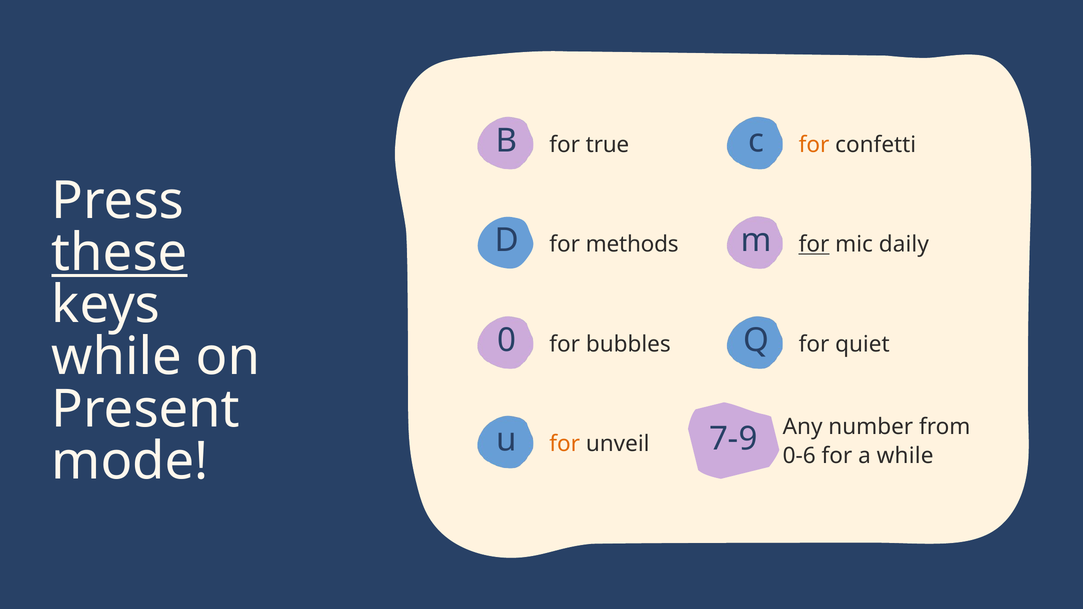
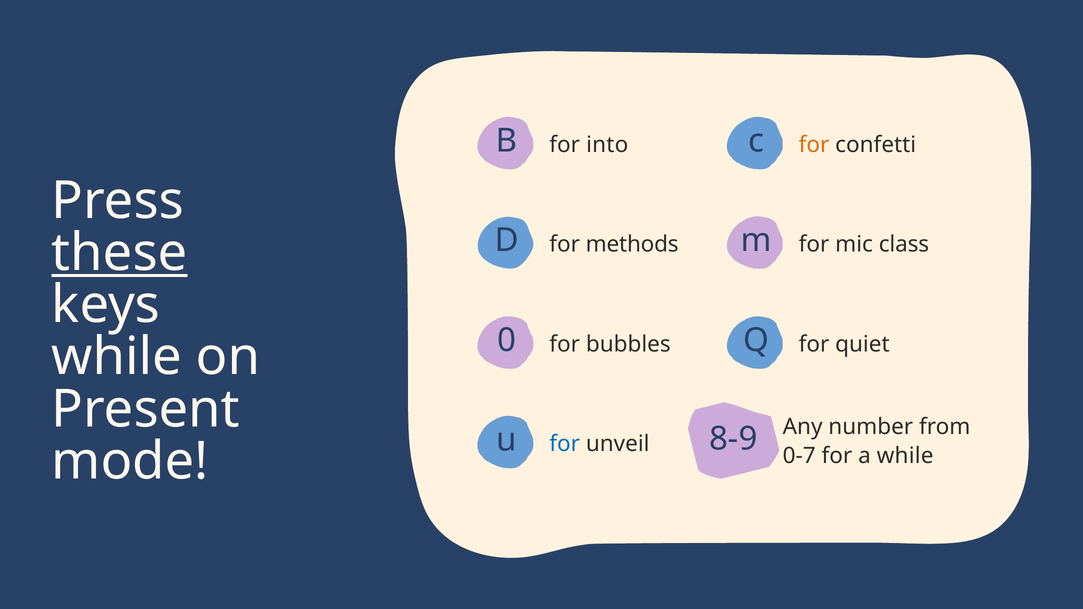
true: true -> into
for at (814, 244) underline: present -> none
daily: daily -> class
7-9: 7-9 -> 8-9
for at (565, 444) colour: orange -> blue
0-6: 0-6 -> 0-7
